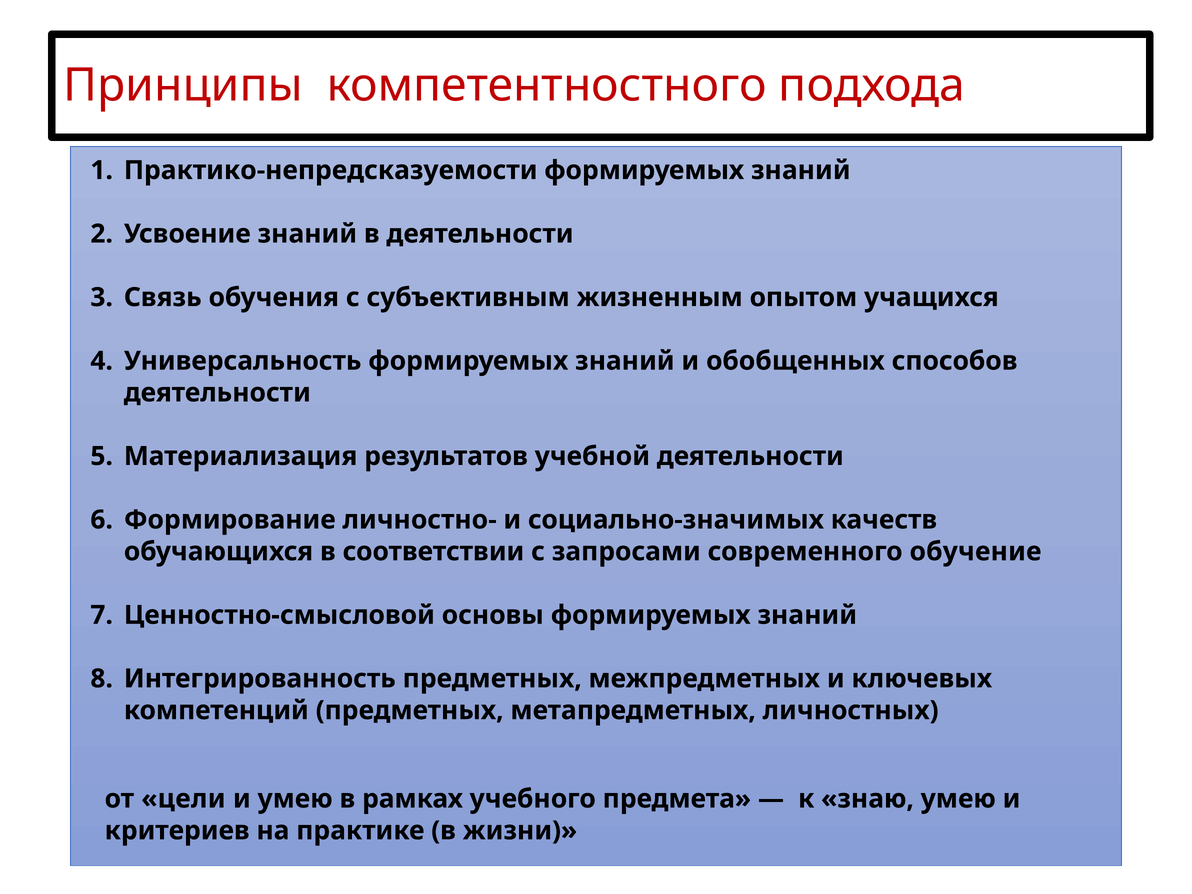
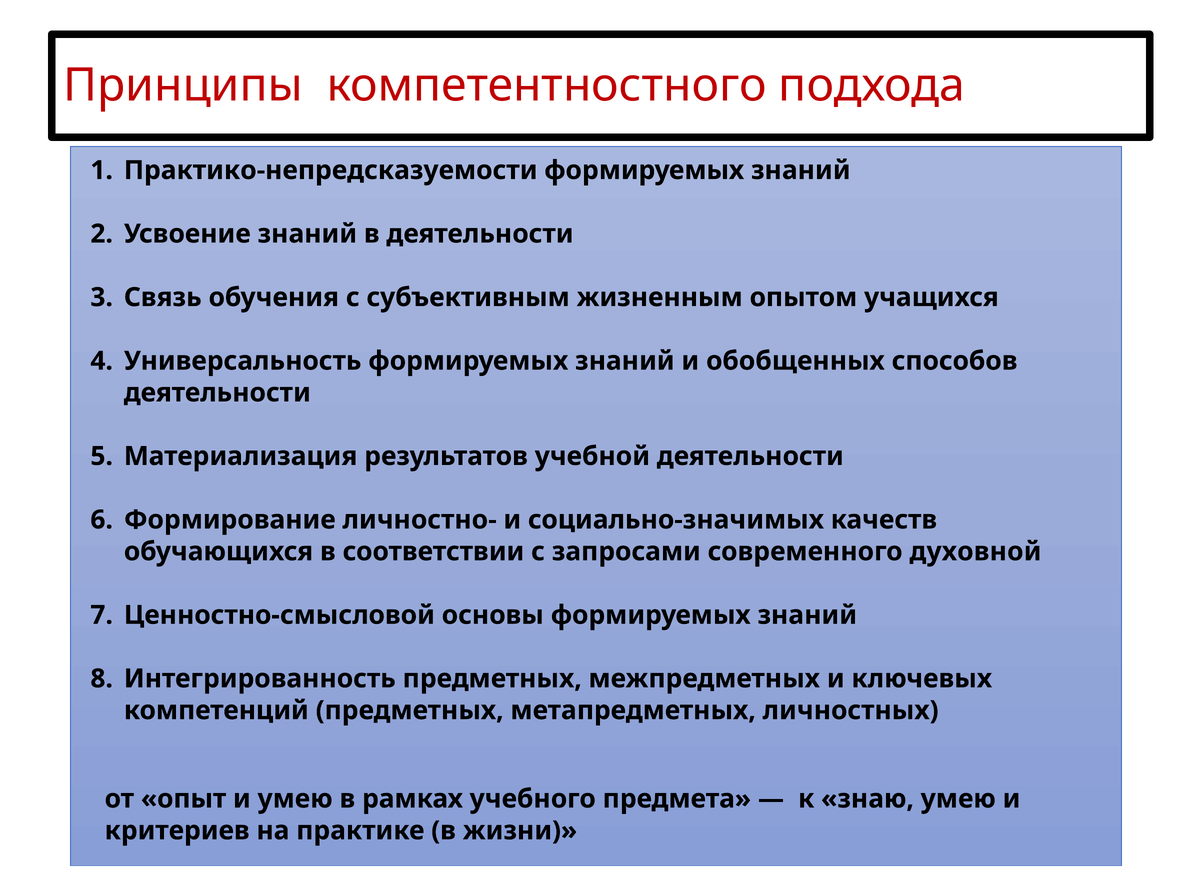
обучение: обучение -> духовной
цели: цели -> опыт
